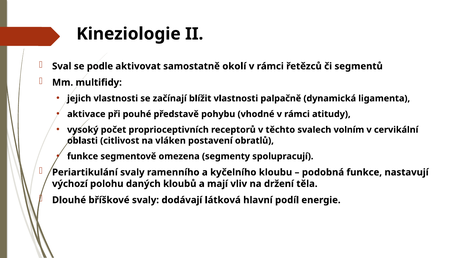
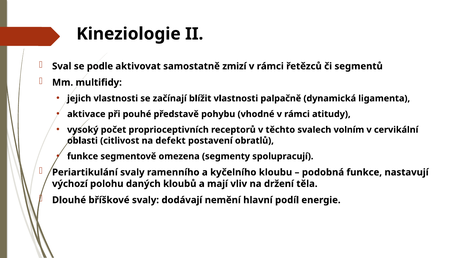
okolí: okolí -> zmizí
vláken: vláken -> defekt
látková: látková -> nemění
